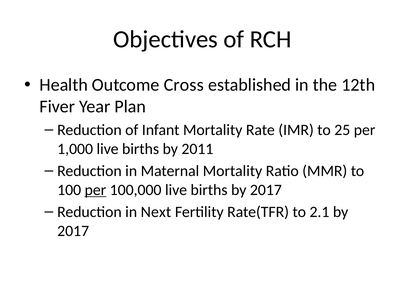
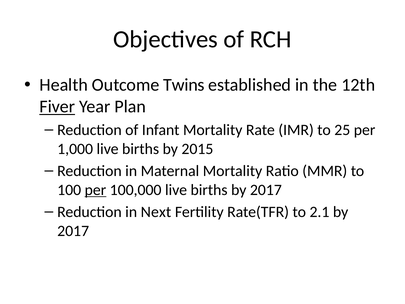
Cross: Cross -> Twins
Fiver underline: none -> present
2011: 2011 -> 2015
